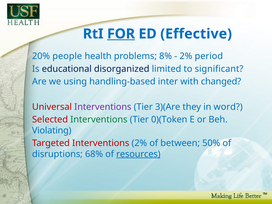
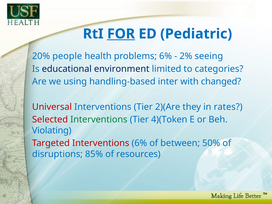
Effective: Effective -> Pediatric
problems 8%: 8% -> 6%
period: period -> seeing
disorganized: disorganized -> environment
significant: significant -> categories
Interventions at (103, 107) colour: purple -> blue
3)(Are: 3)(Are -> 2)(Are
word: word -> rates
0)(Token: 0)(Token -> 4)(Token
Interventions 2%: 2% -> 6%
68%: 68% -> 85%
resources underline: present -> none
